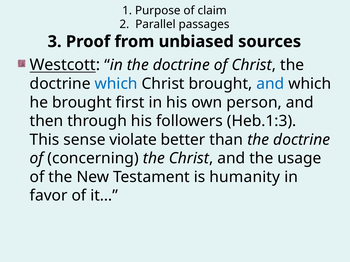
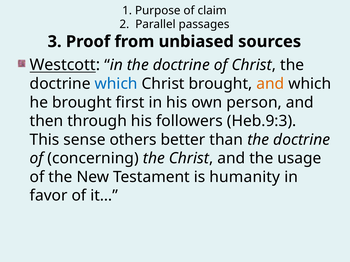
and at (270, 84) colour: blue -> orange
Heb.1:3: Heb.1:3 -> Heb.9:3
violate: violate -> others
